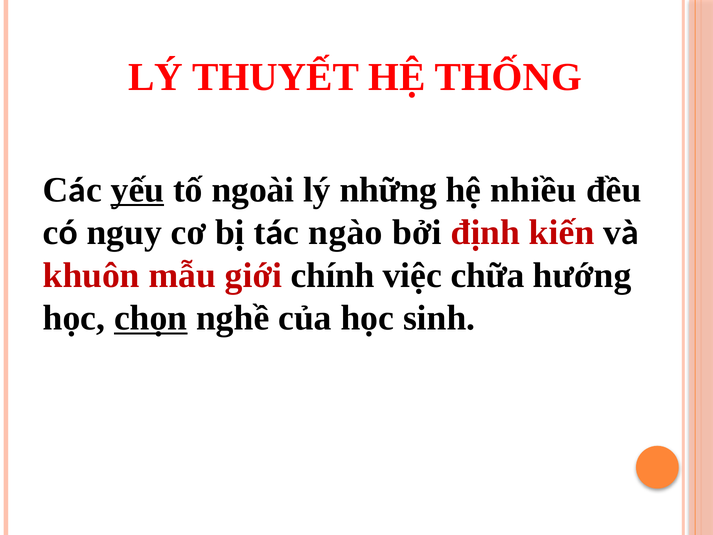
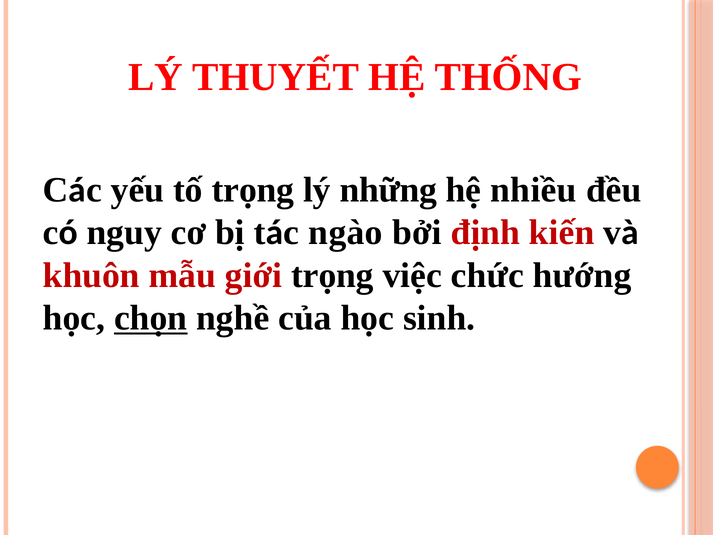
yếu underline: present -> none
tố ngoài: ngoài -> trọng
giới chính: chính -> trọng
chữa: chữa -> chức
